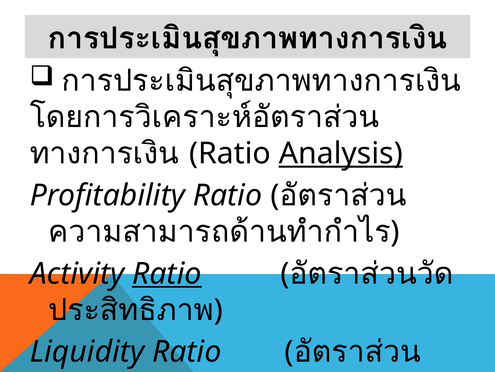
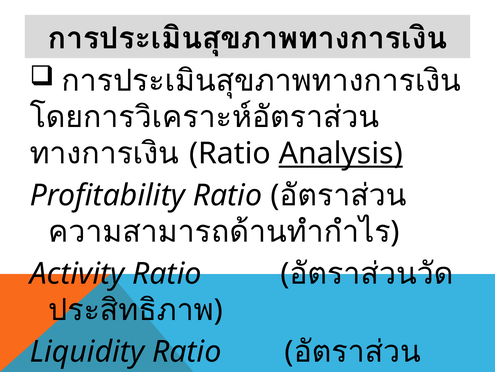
Ratio at (167, 273) underline: present -> none
